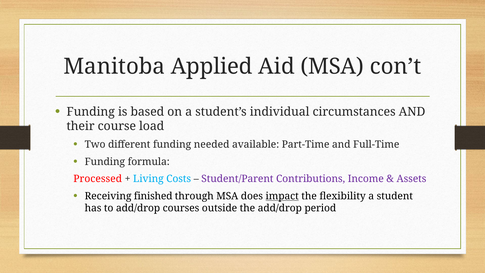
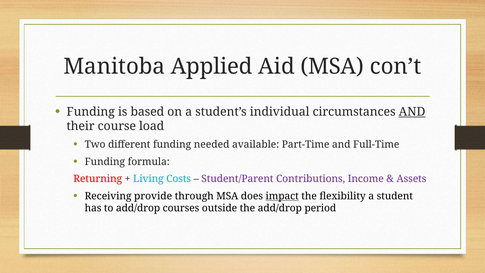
AND at (412, 112) underline: none -> present
Processed: Processed -> Returning
finished: finished -> provide
